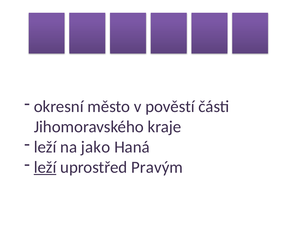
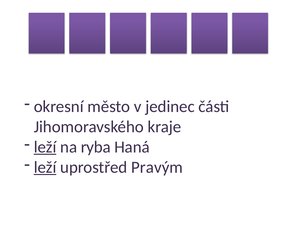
pověstí: pověstí -> jedinec
leží at (45, 147) underline: none -> present
jako: jako -> ryba
